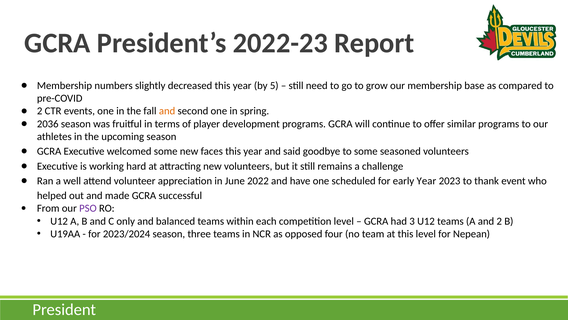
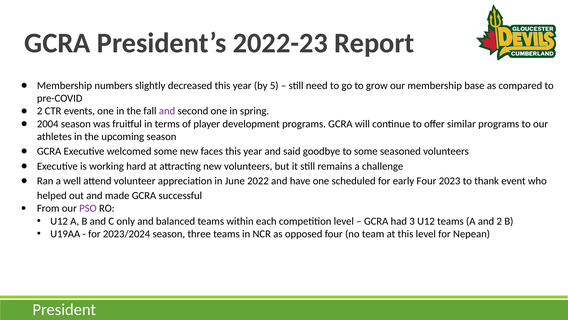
and at (167, 111) colour: orange -> purple
2036: 2036 -> 2004
early Year: Year -> Four
